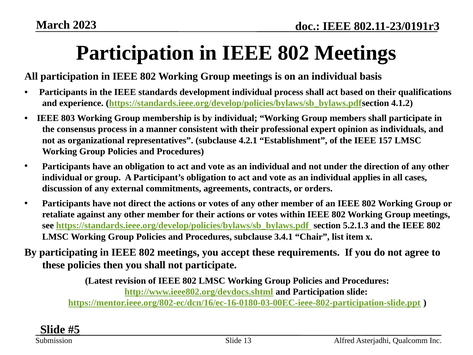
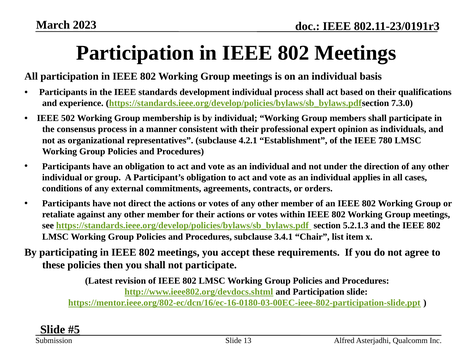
4.1.2: 4.1.2 -> 7.3.0
803: 803 -> 502
157: 157 -> 780
discussion: discussion -> conditions
